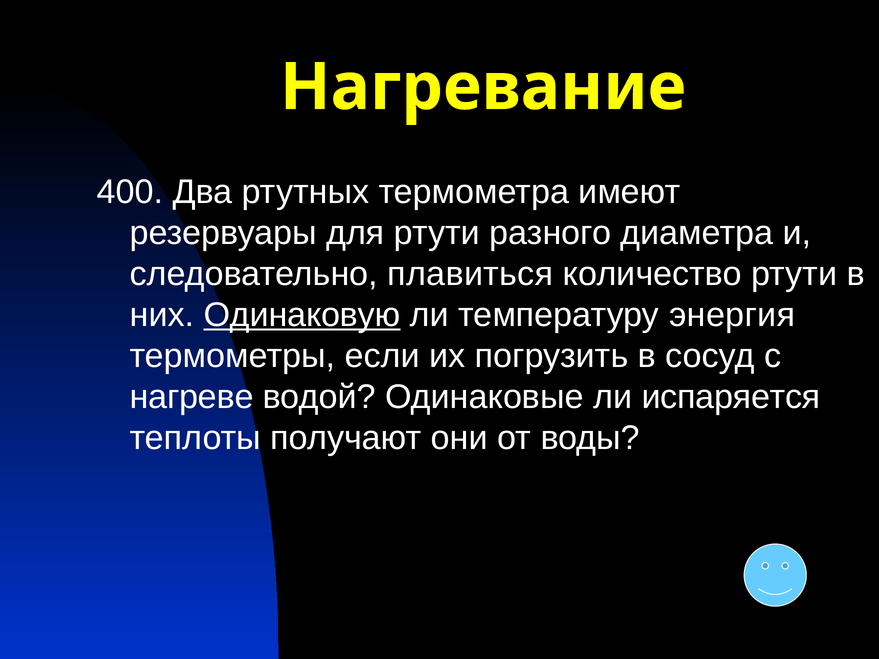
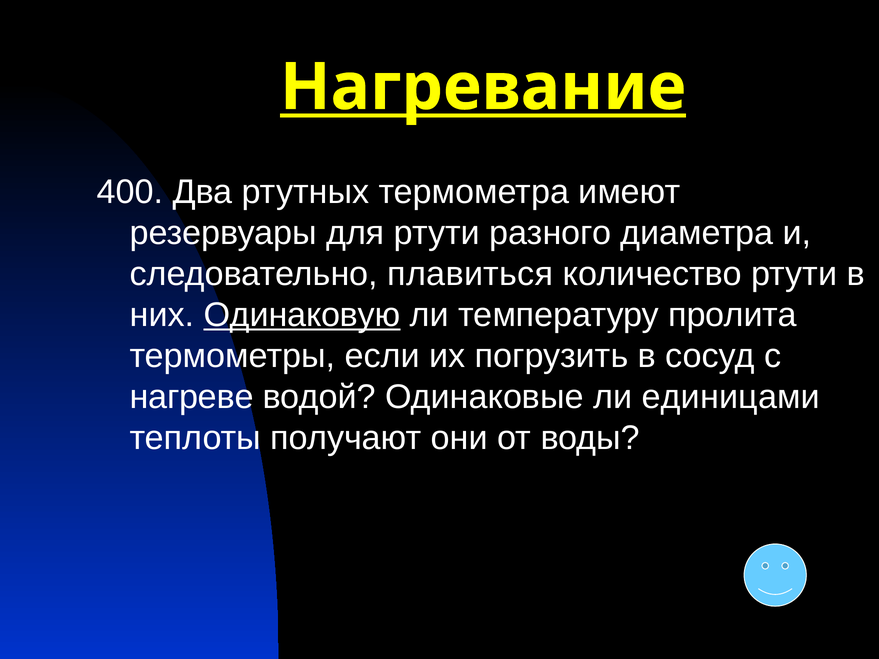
Нагревание underline: none -> present
энергия: энергия -> пролита
испаряется: испаряется -> единицами
